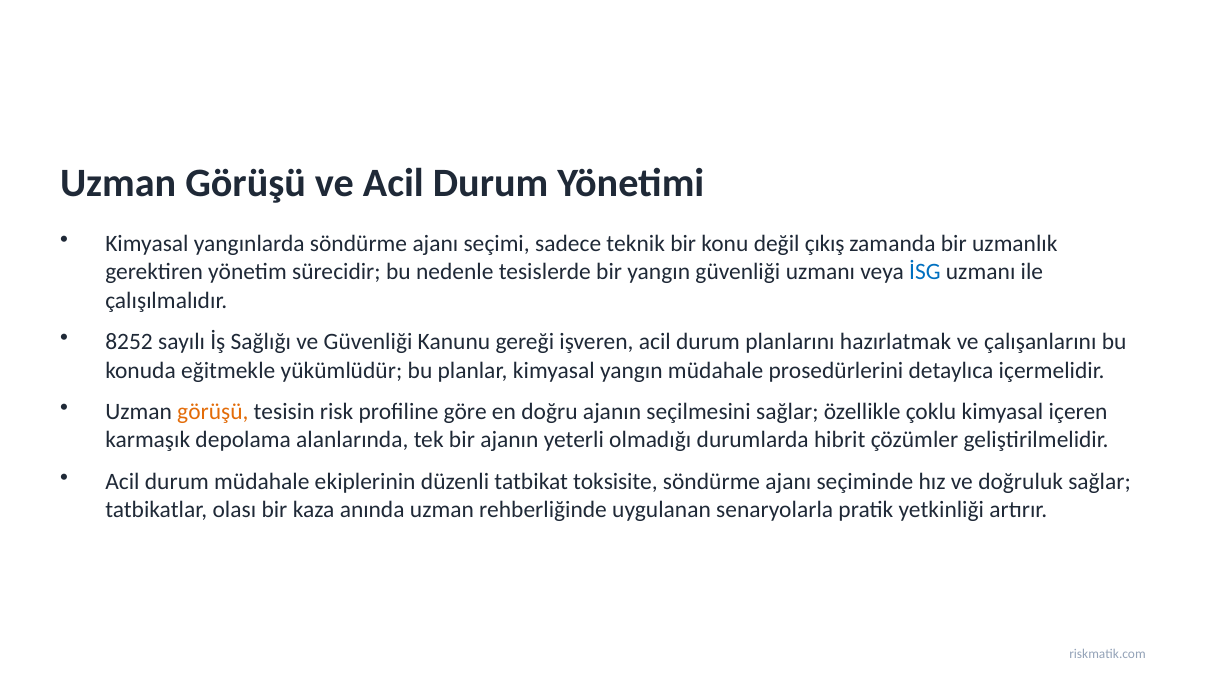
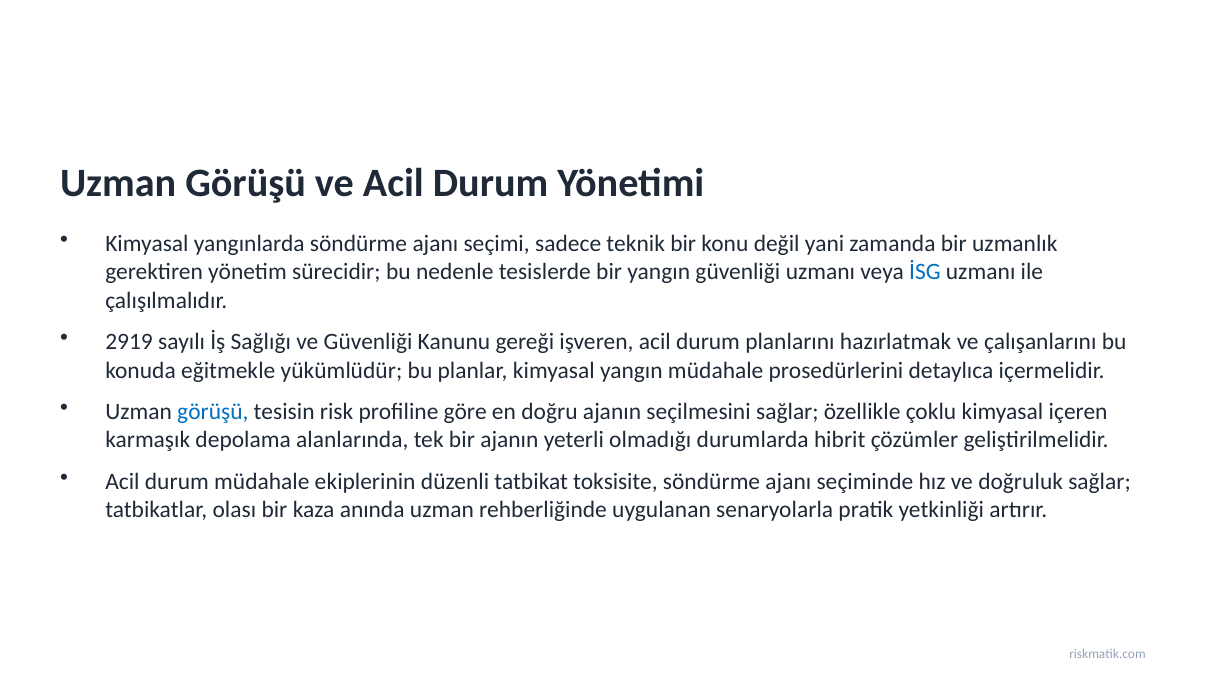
çıkış: çıkış -> yani
8252: 8252 -> 2919
görüşü at (213, 412) colour: orange -> blue
